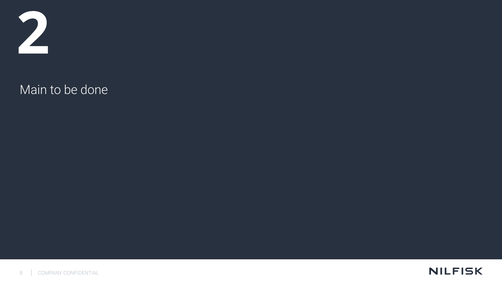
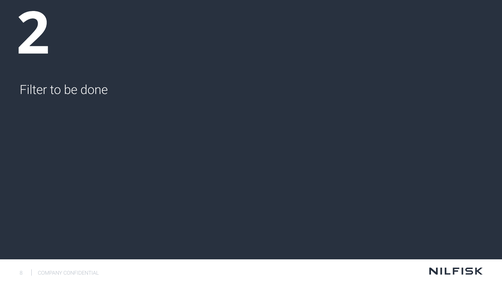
Main: Main -> Filter
